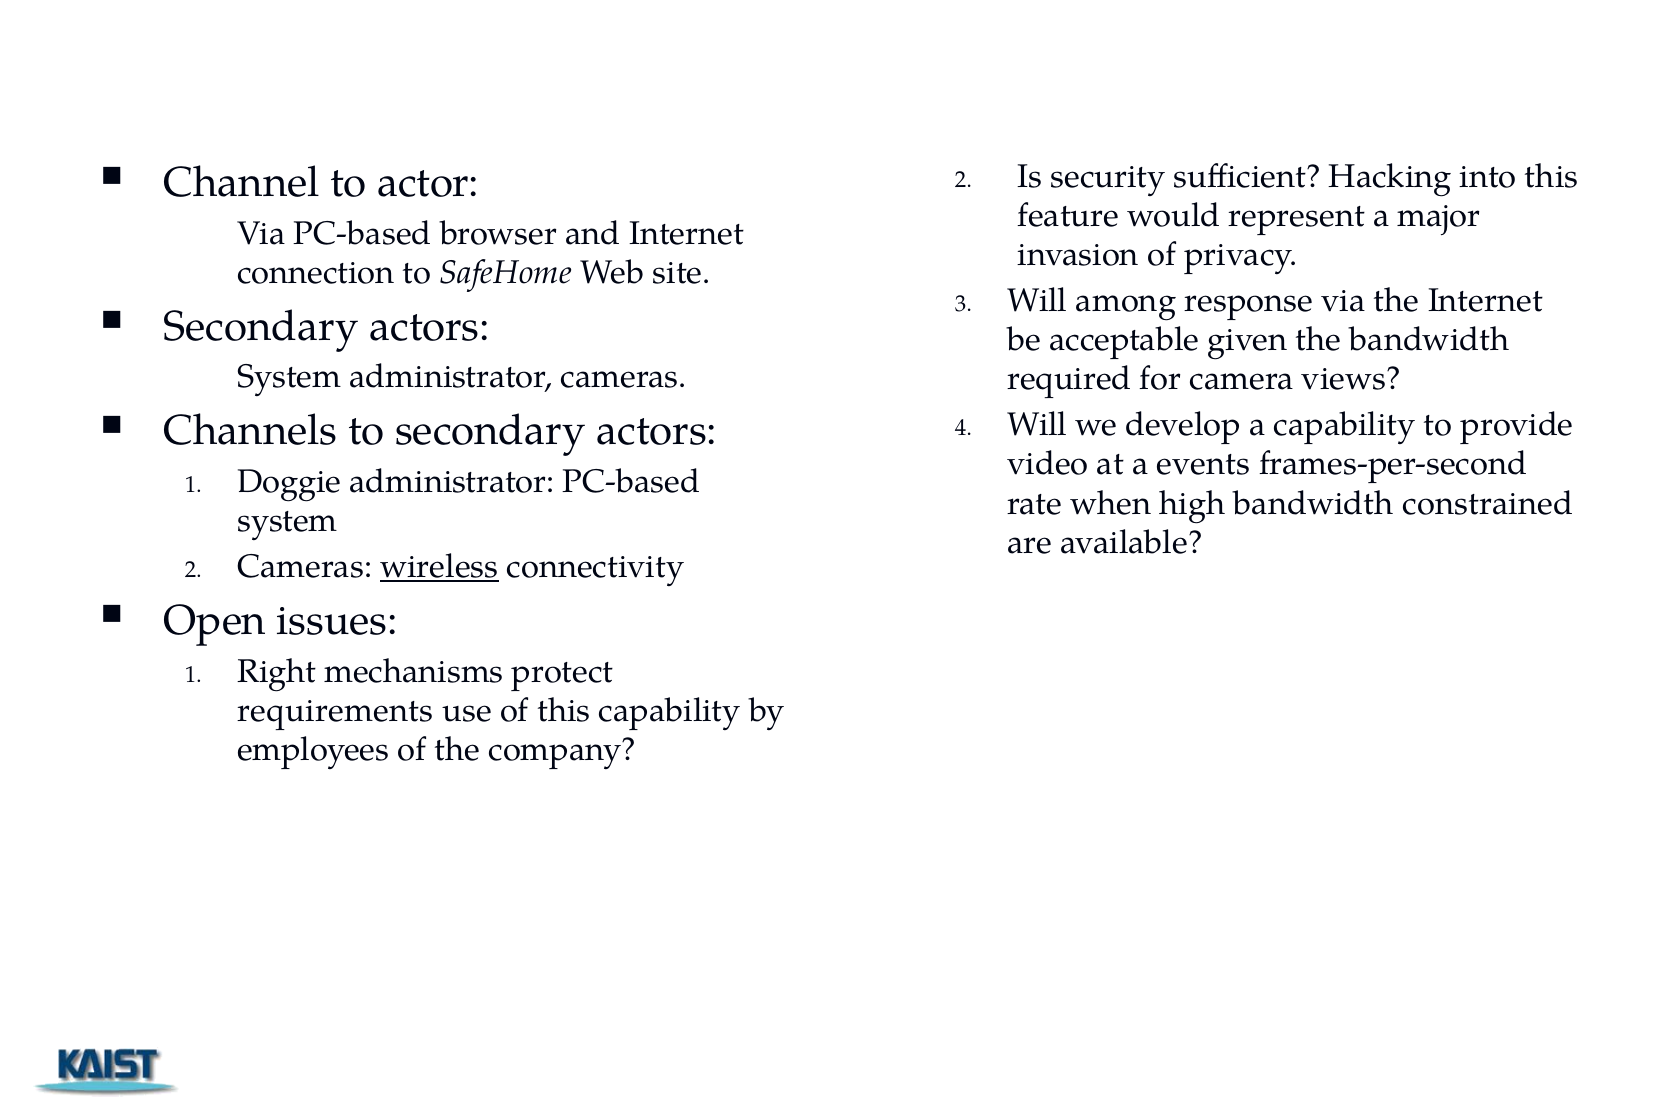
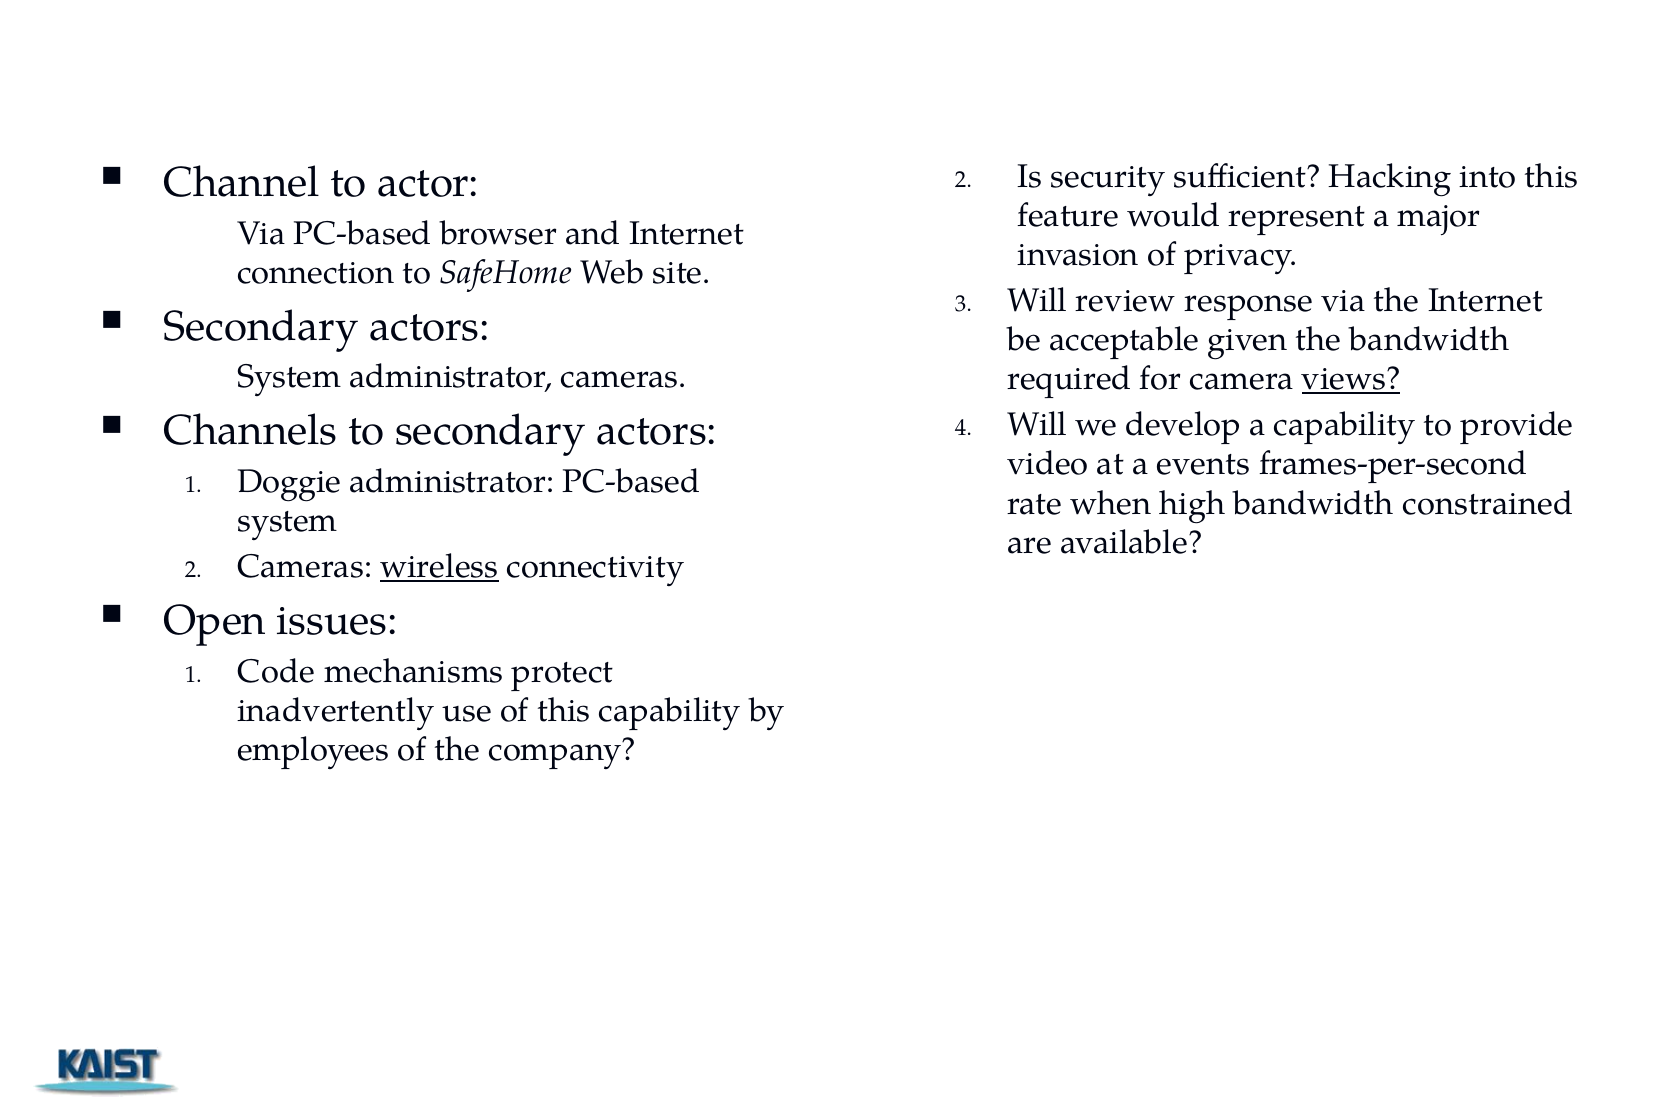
among: among -> review
views underline: none -> present
Right: Right -> Code
requirements: requirements -> inadvertently
